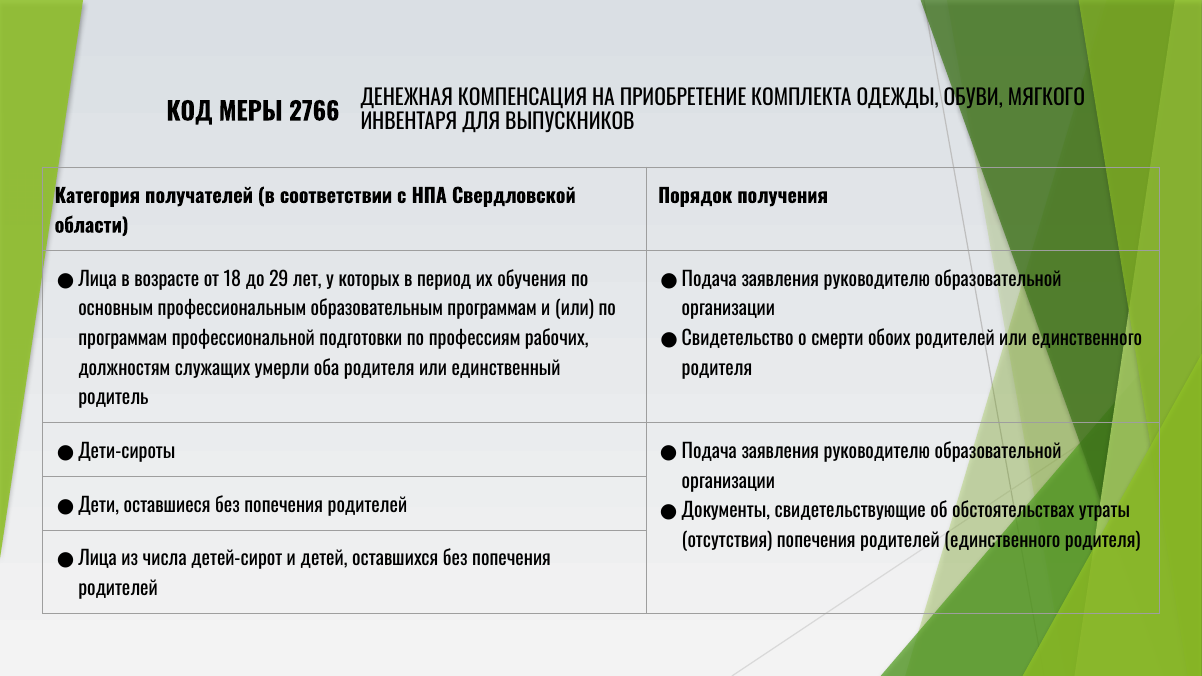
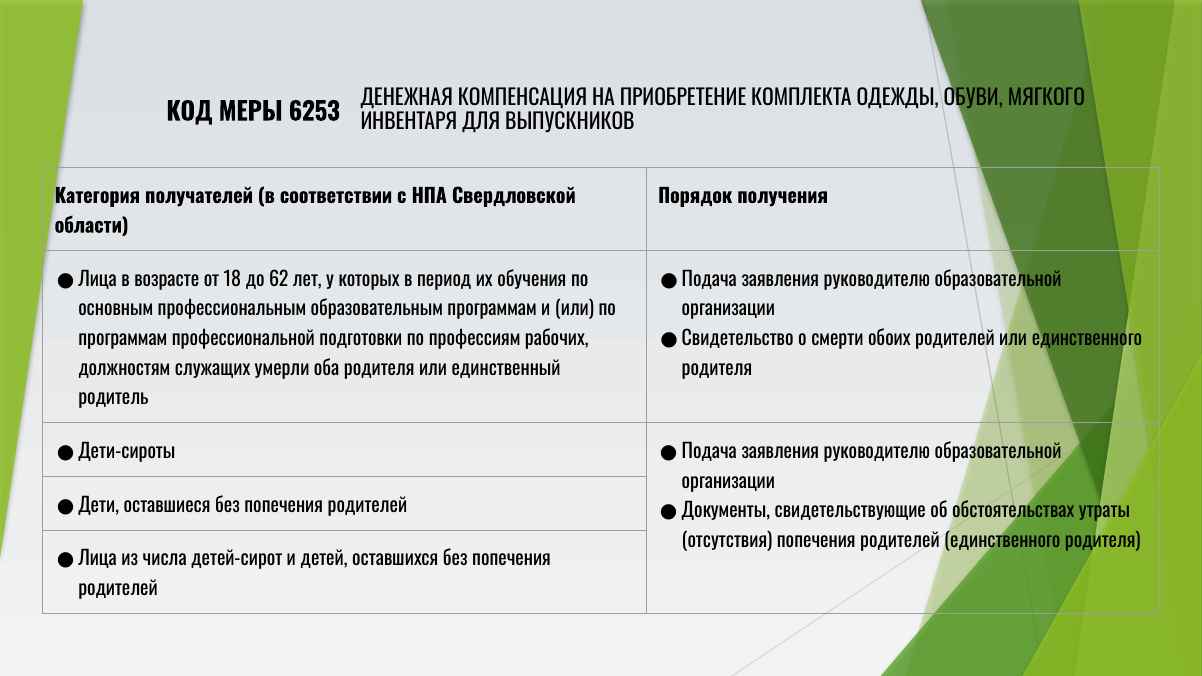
2766: 2766 -> 6253
29: 29 -> 62
